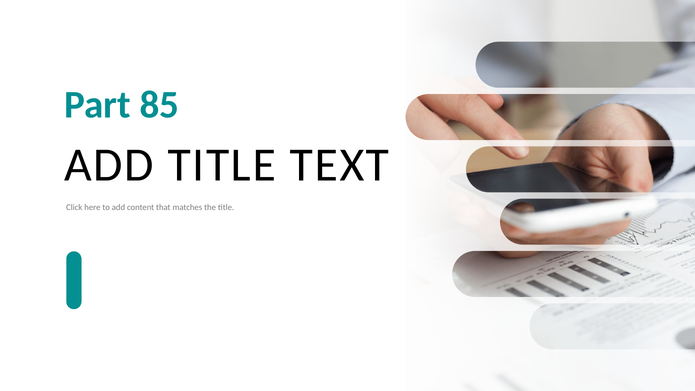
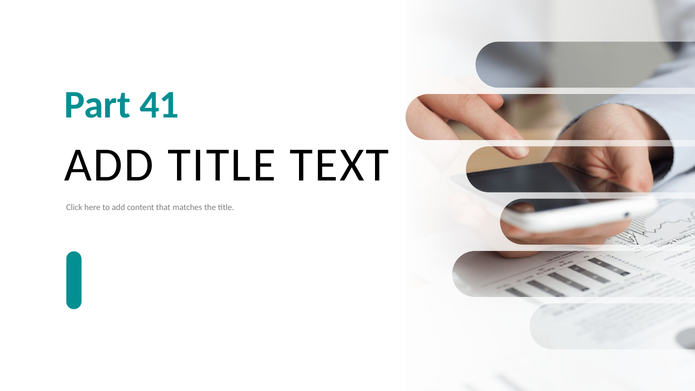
85: 85 -> 41
